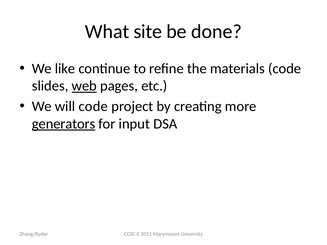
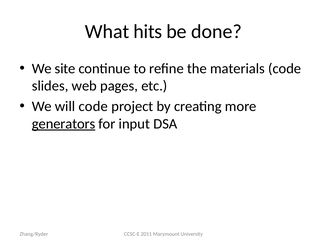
site: site -> hits
like: like -> site
web underline: present -> none
